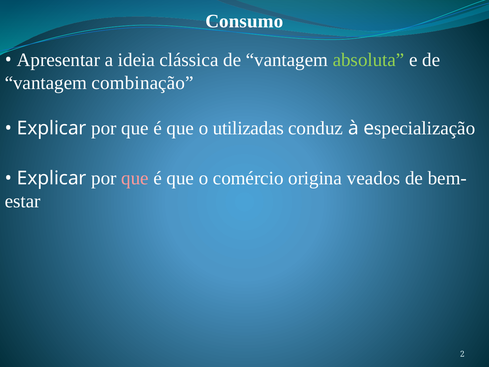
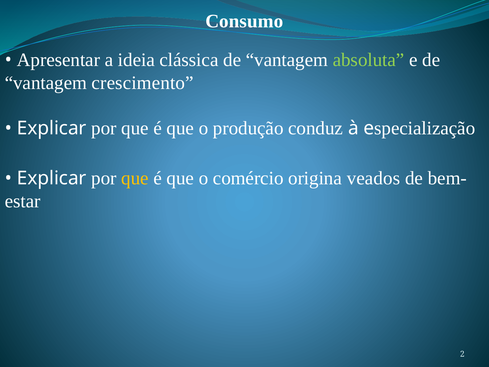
combinação: combinação -> crescimento
utilizadas: utilizadas -> produção
que at (135, 178) colour: pink -> yellow
